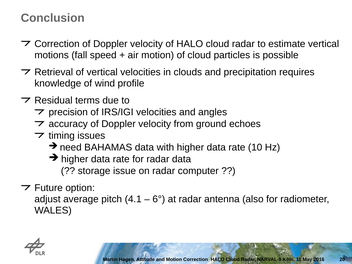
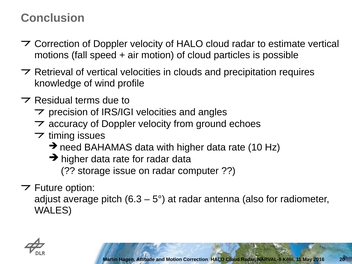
4.1: 4.1 -> 6.3
6°: 6° -> 5°
